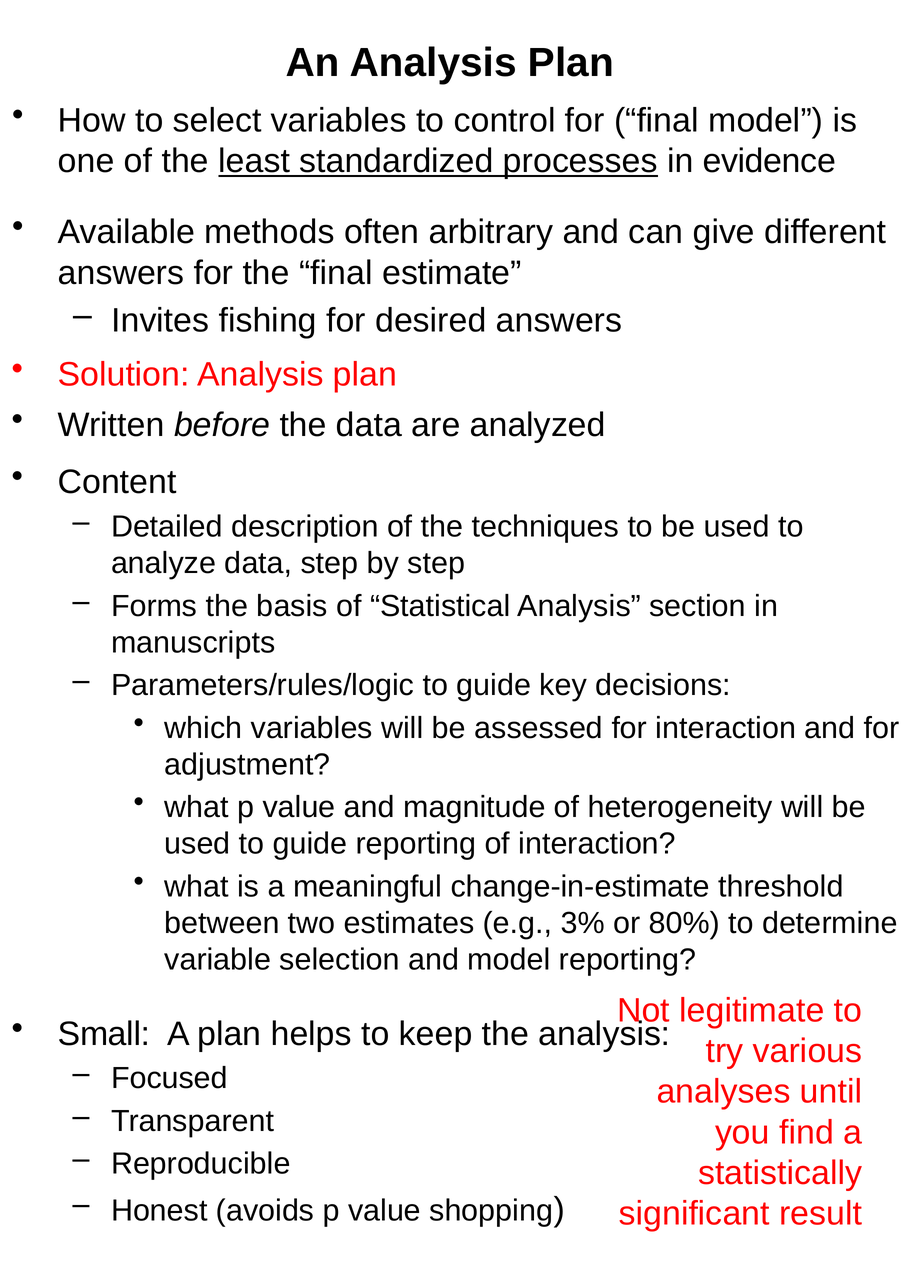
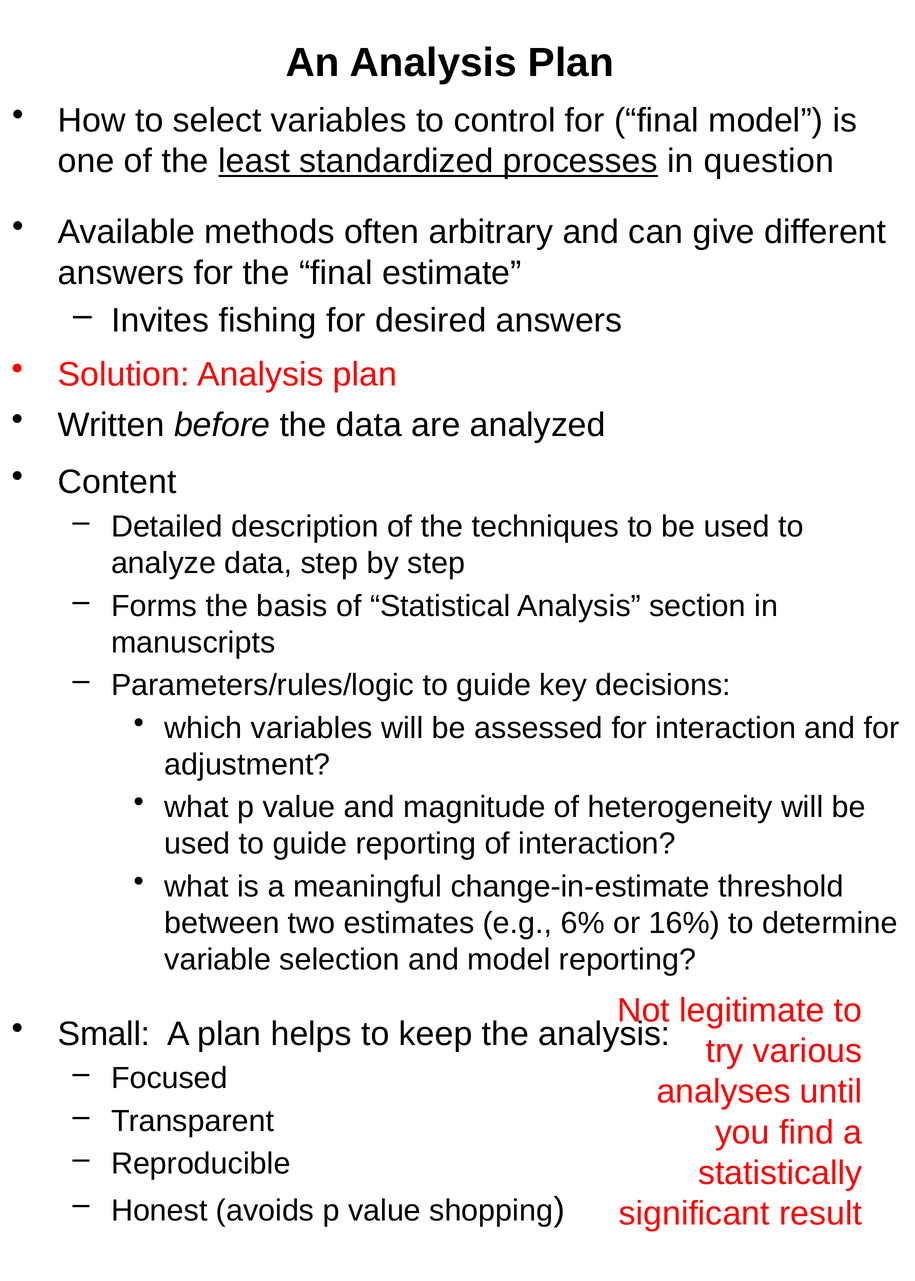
evidence: evidence -> question
3%: 3% -> 6%
80%: 80% -> 16%
